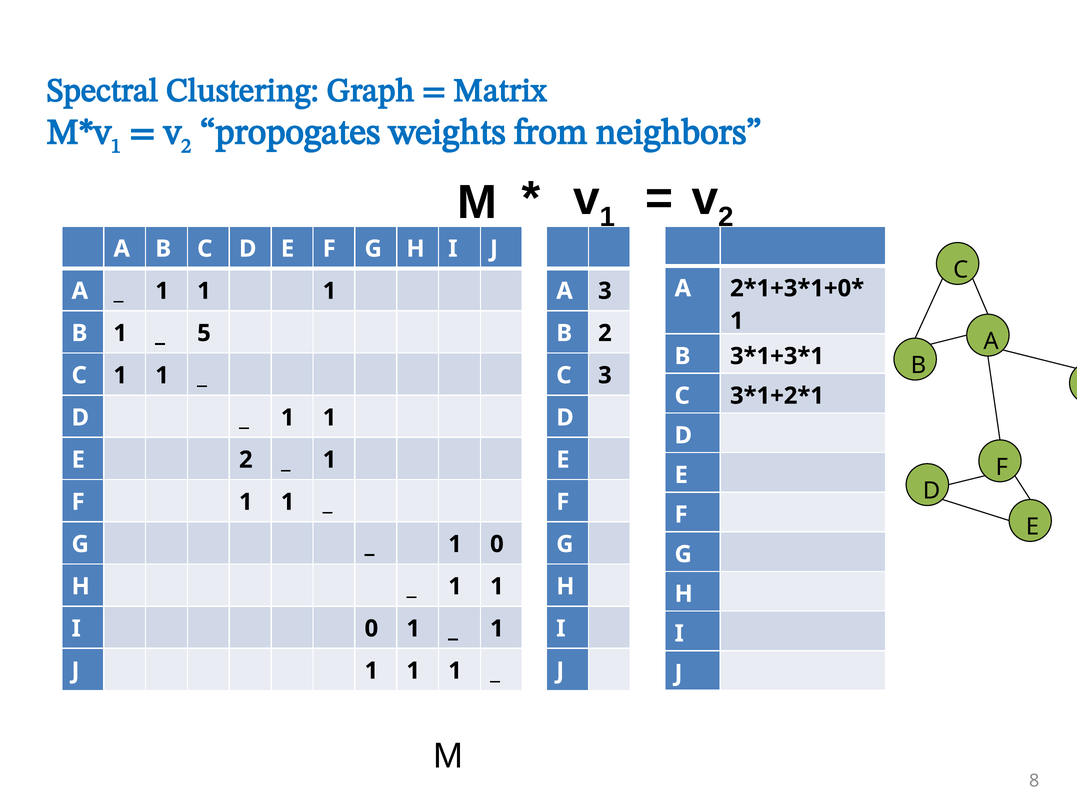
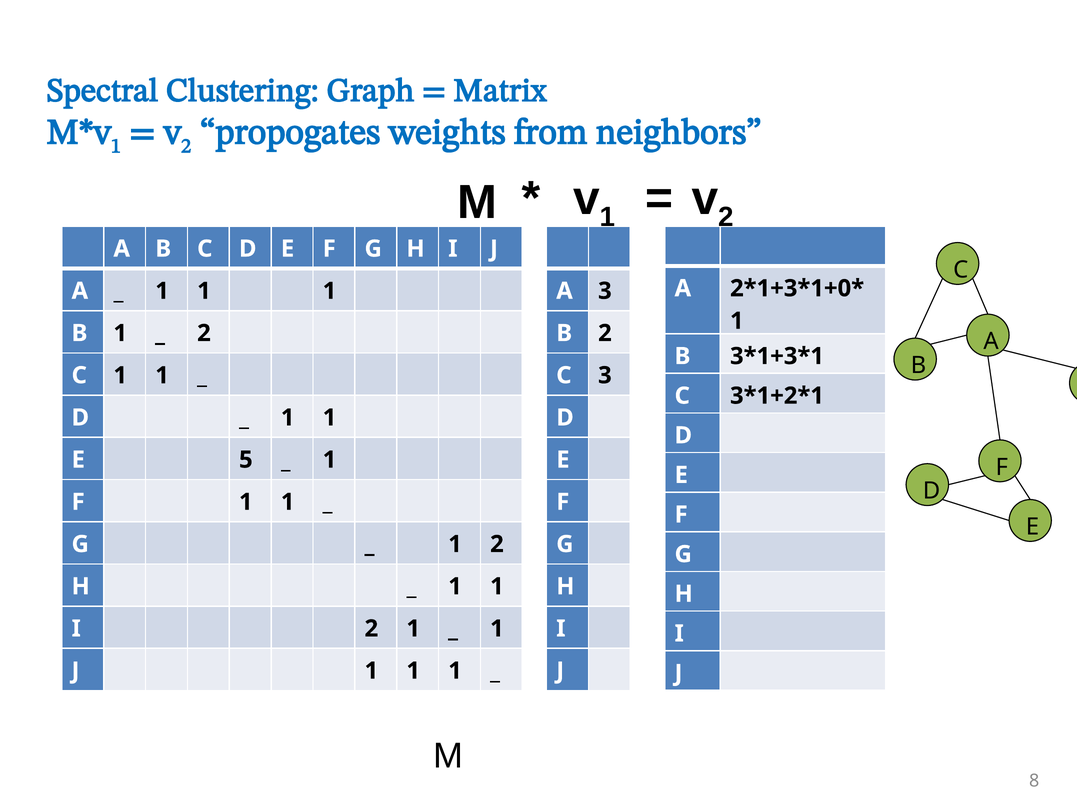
5 at (204, 333): 5 -> 2
E 2: 2 -> 5
1 0: 0 -> 2
I 0: 0 -> 2
